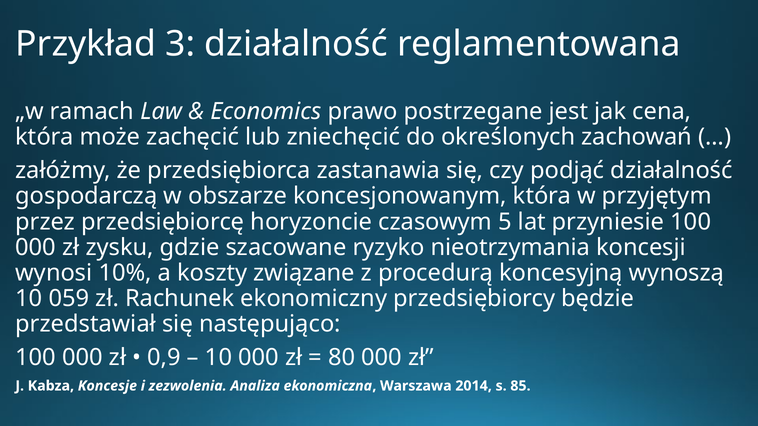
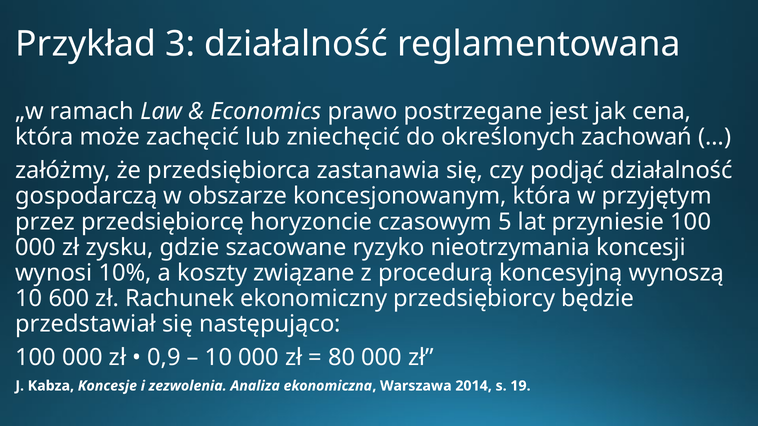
059: 059 -> 600
85: 85 -> 19
